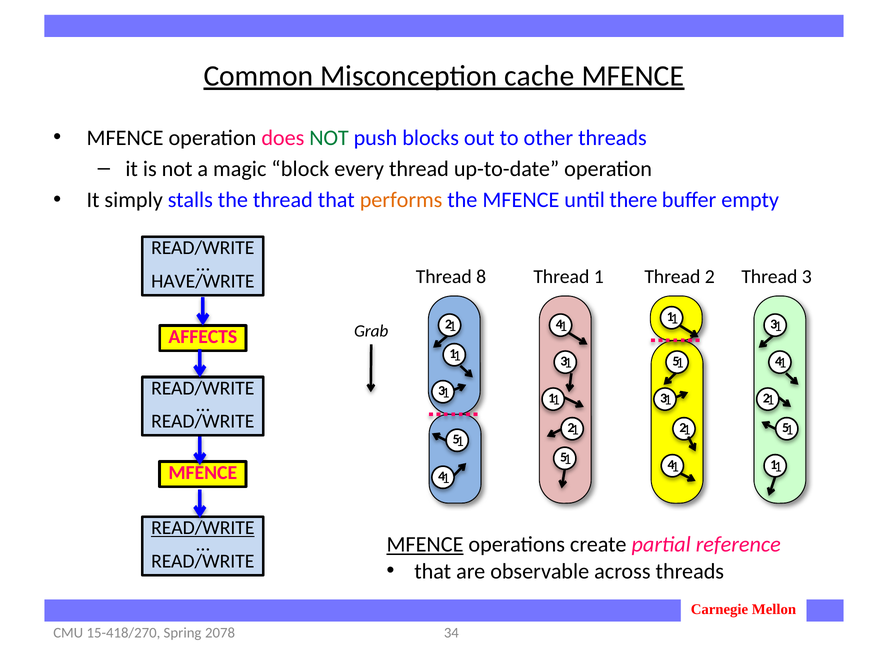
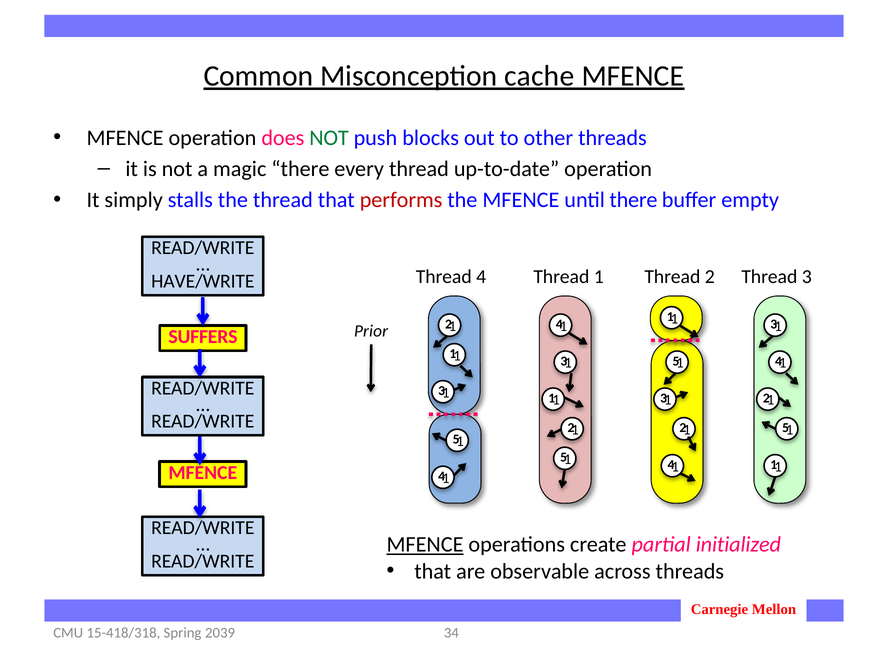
magic block: block -> there
performs colour: orange -> red
Thread 8: 8 -> 4
Grab: Grab -> Prior
AFFECTS: AFFECTS -> SUFFERS
READ/WRITE at (203, 528) underline: present -> none
reference: reference -> initialized
15-418/270: 15-418/270 -> 15-418/318
2078: 2078 -> 2039
